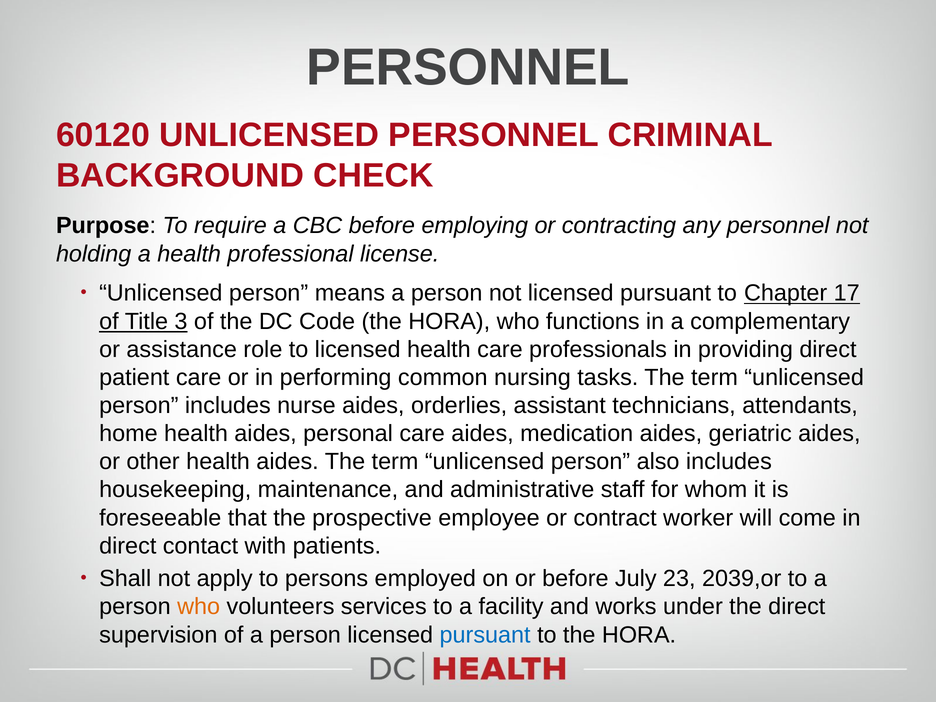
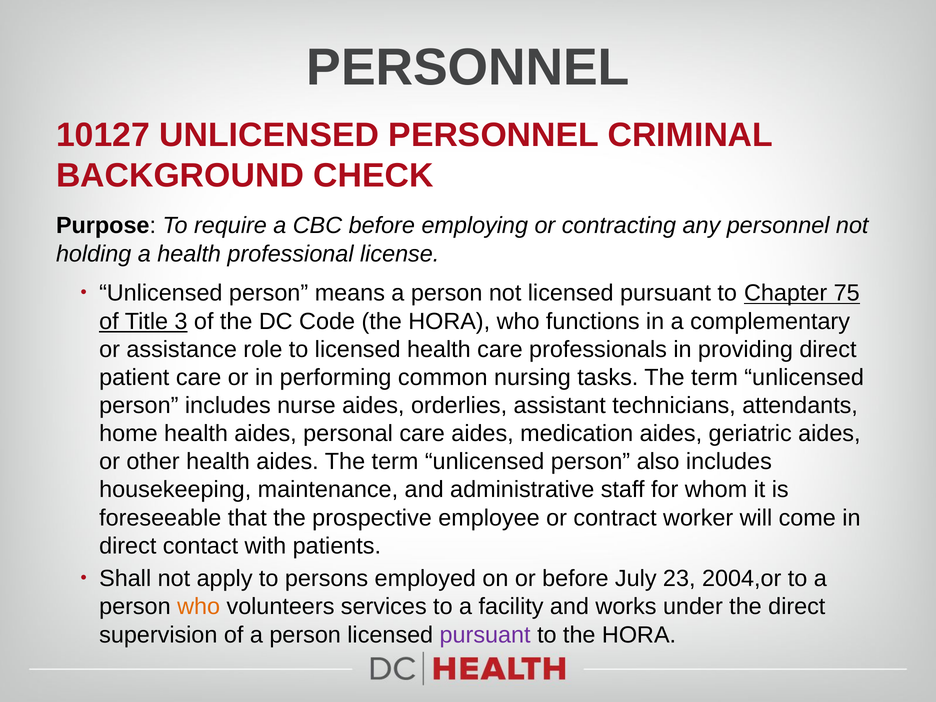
60120: 60120 -> 10127
17: 17 -> 75
2039,or: 2039,or -> 2004,or
pursuant at (485, 635) colour: blue -> purple
